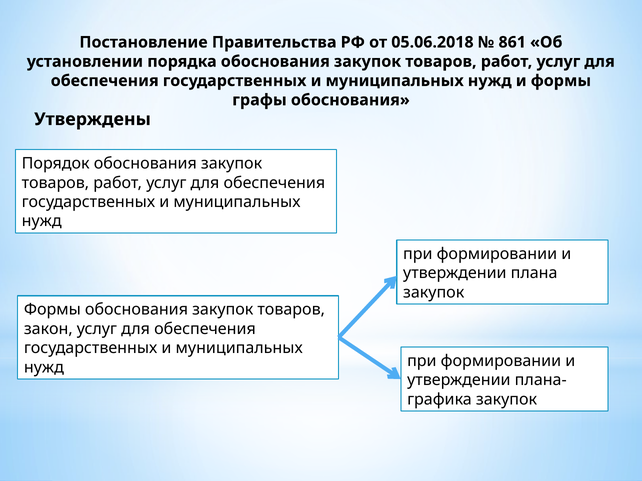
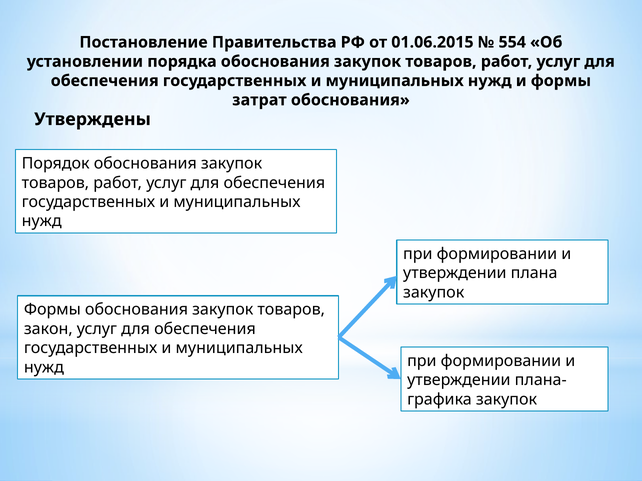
05.06.2018: 05.06.2018 -> 01.06.2015
861: 861 -> 554
графы: графы -> затрат
